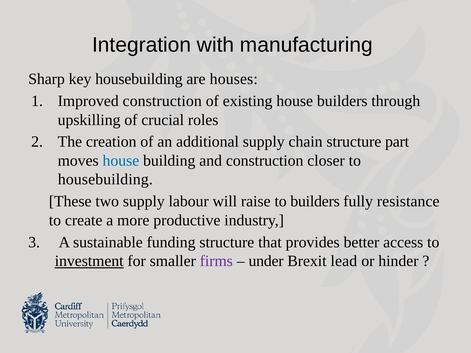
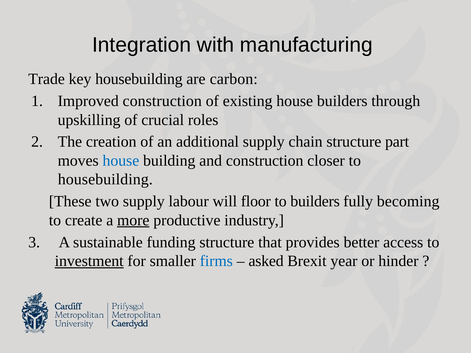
Sharp: Sharp -> Trade
houses: houses -> carbon
raise: raise -> floor
resistance: resistance -> becoming
more underline: none -> present
firms colour: purple -> blue
under: under -> asked
lead: lead -> year
